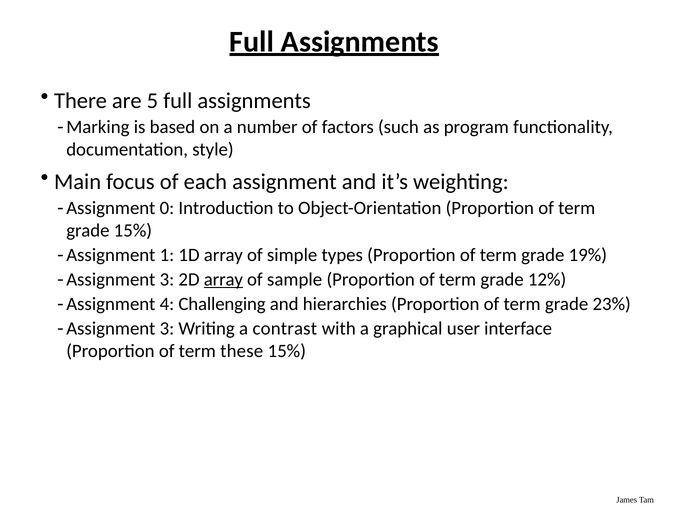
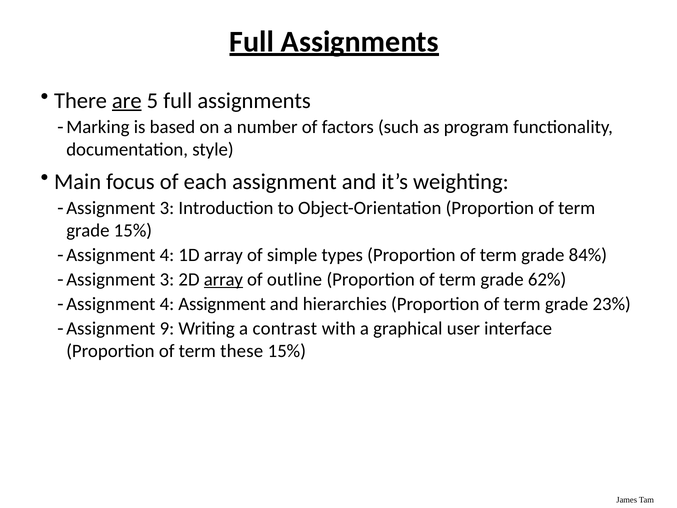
are underline: none -> present
0 at (167, 208): 0 -> 3
1 at (167, 255): 1 -> 4
19%: 19% -> 84%
sample: sample -> outline
12%: 12% -> 62%
4 Challenging: Challenging -> Assignment
3 at (167, 328): 3 -> 9
